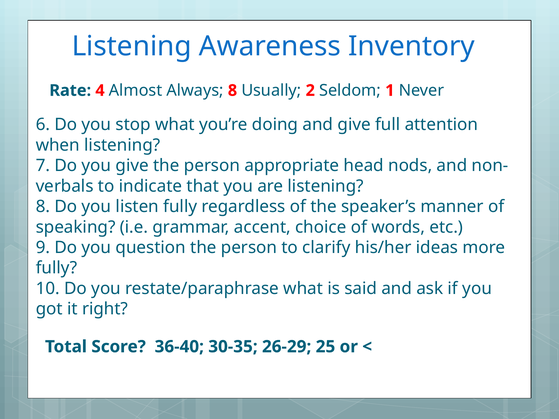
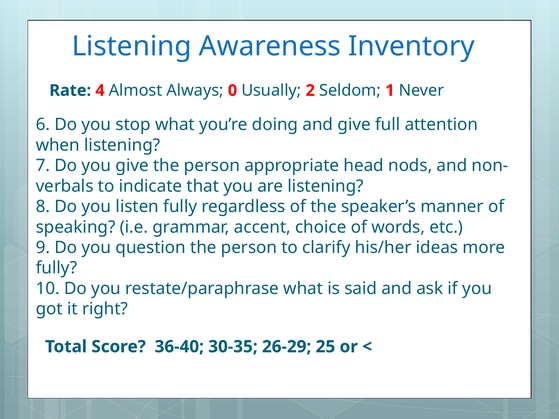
Always 8: 8 -> 0
